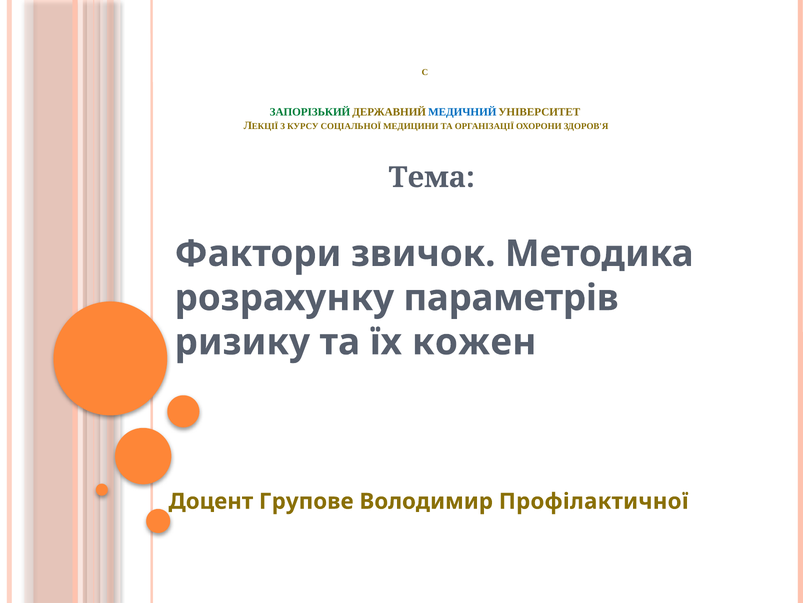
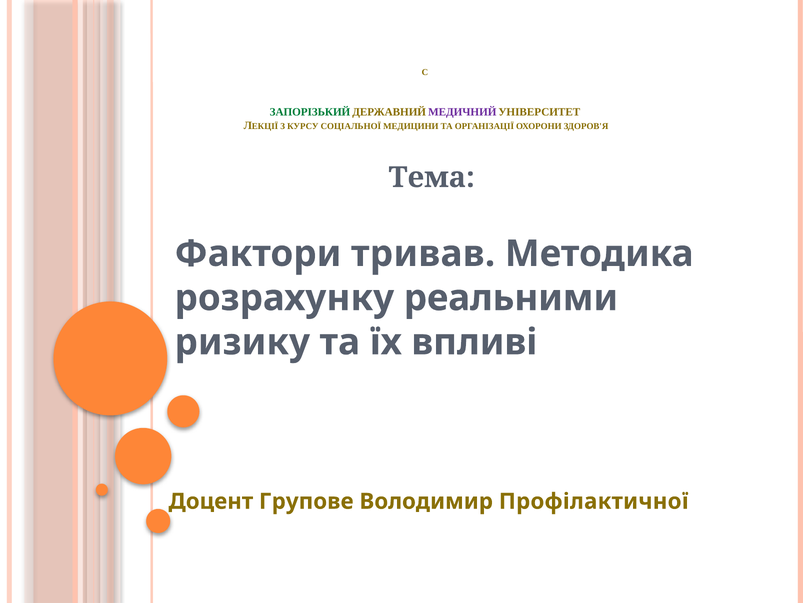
МЕДИЧНИЙ colour: blue -> purple
звичок: звичок -> тривав
параметрів: параметрів -> реальними
кожен: кожен -> впливі
